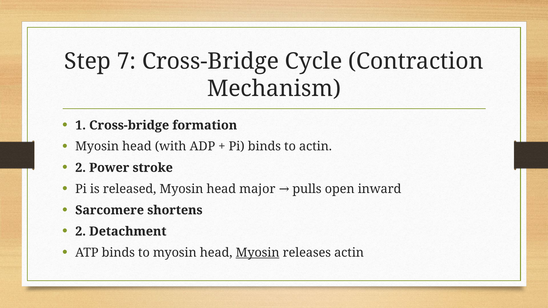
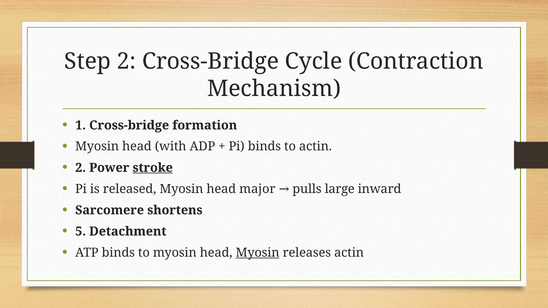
Step 7: 7 -> 2
stroke underline: none -> present
open: open -> large
2 at (81, 232): 2 -> 5
